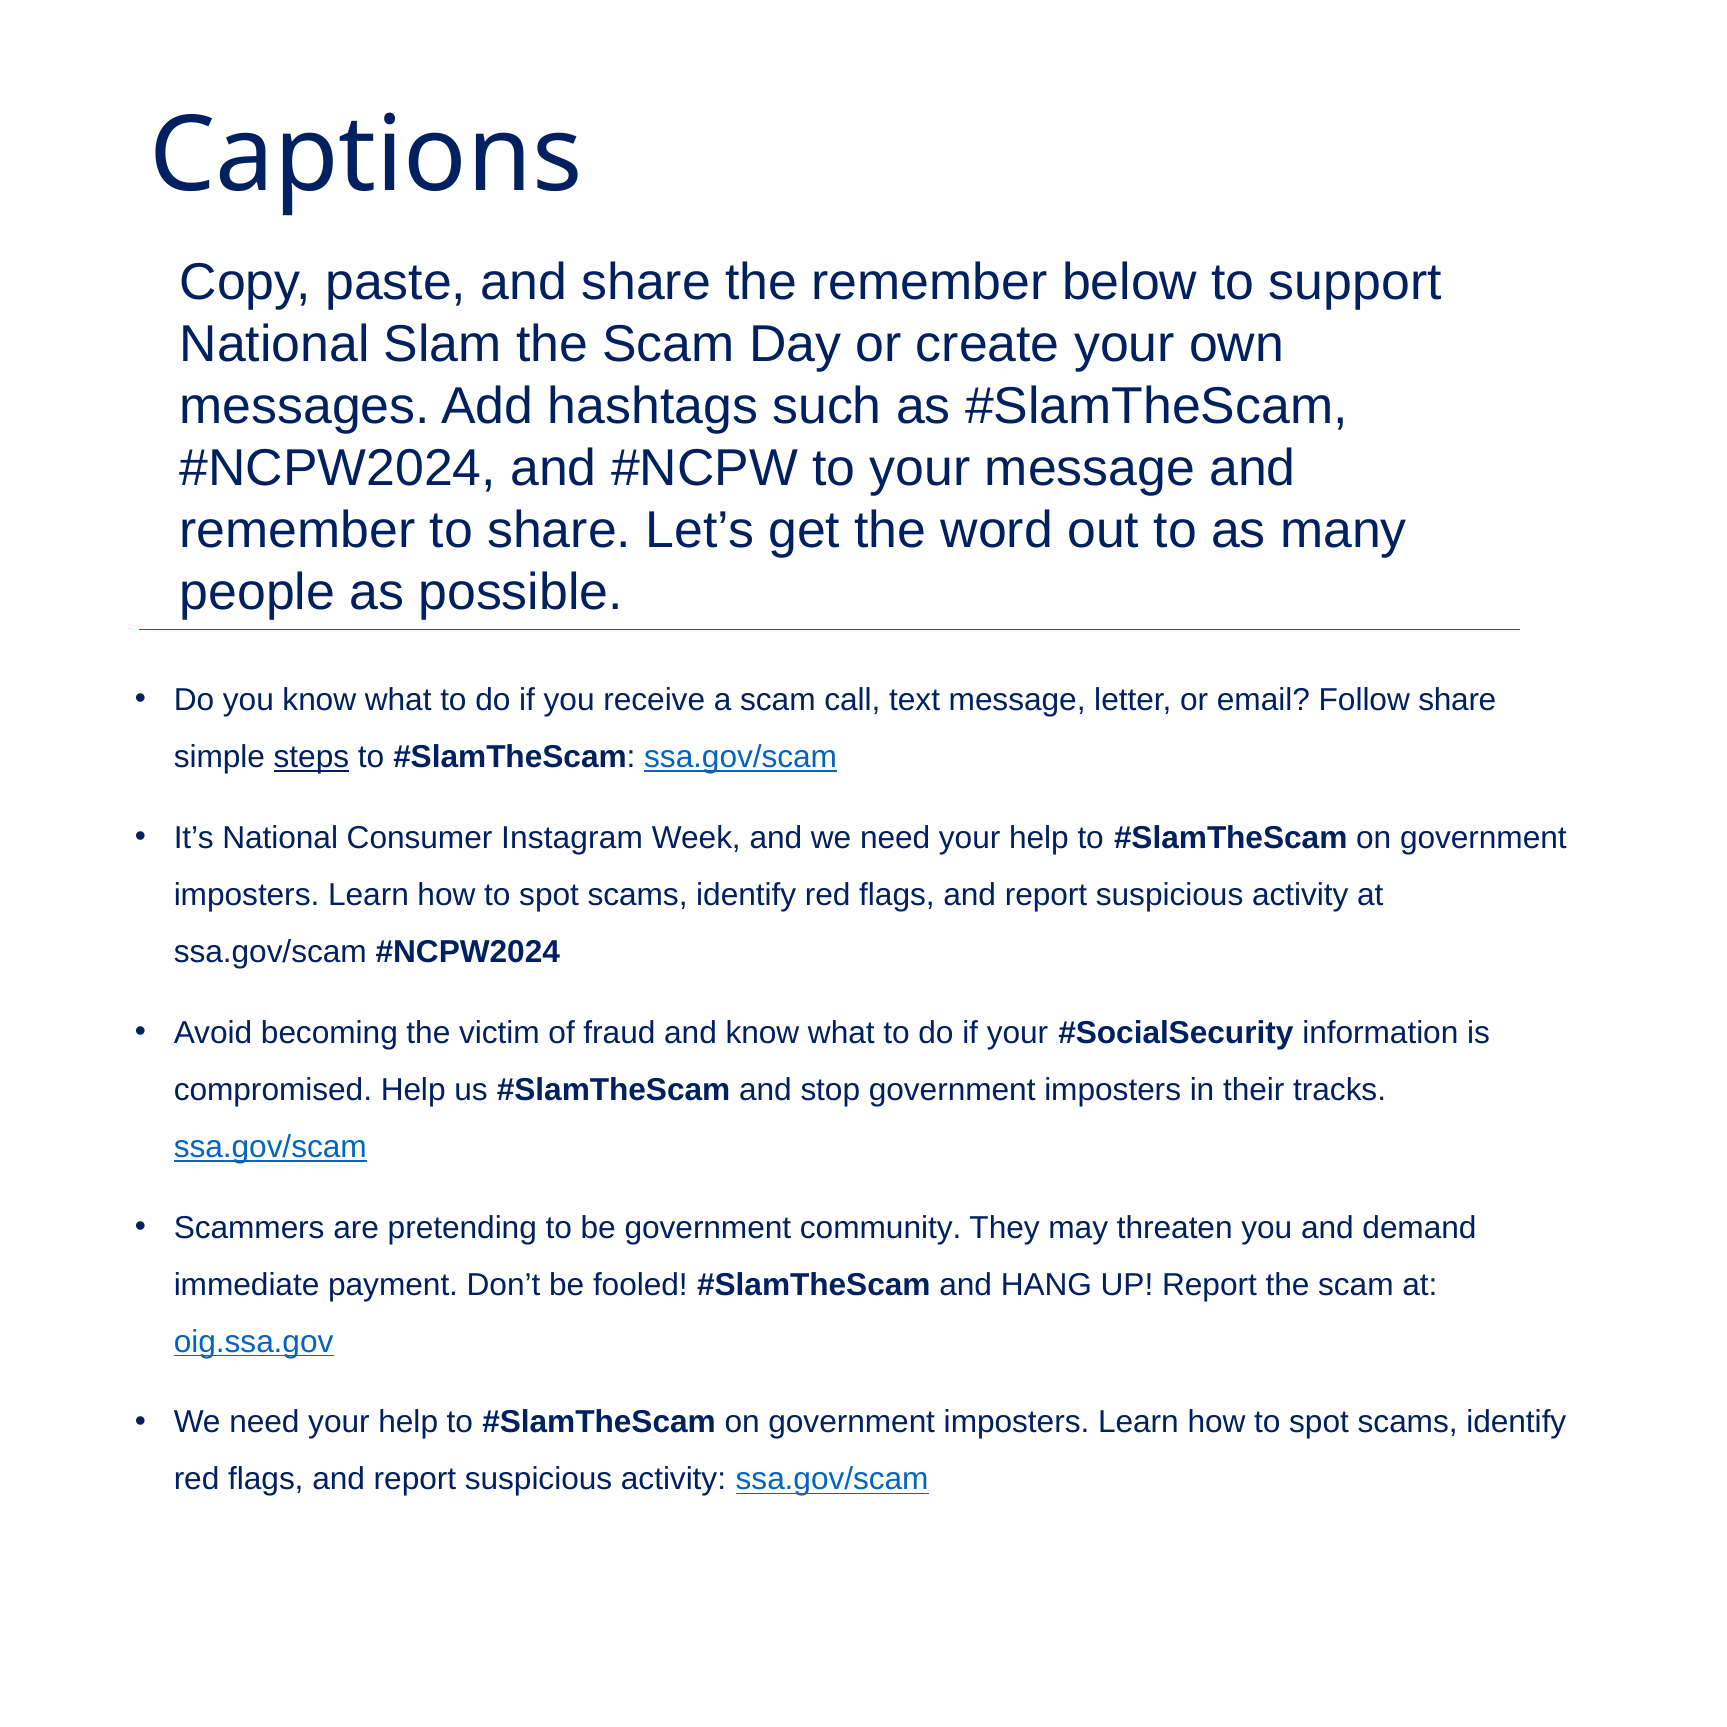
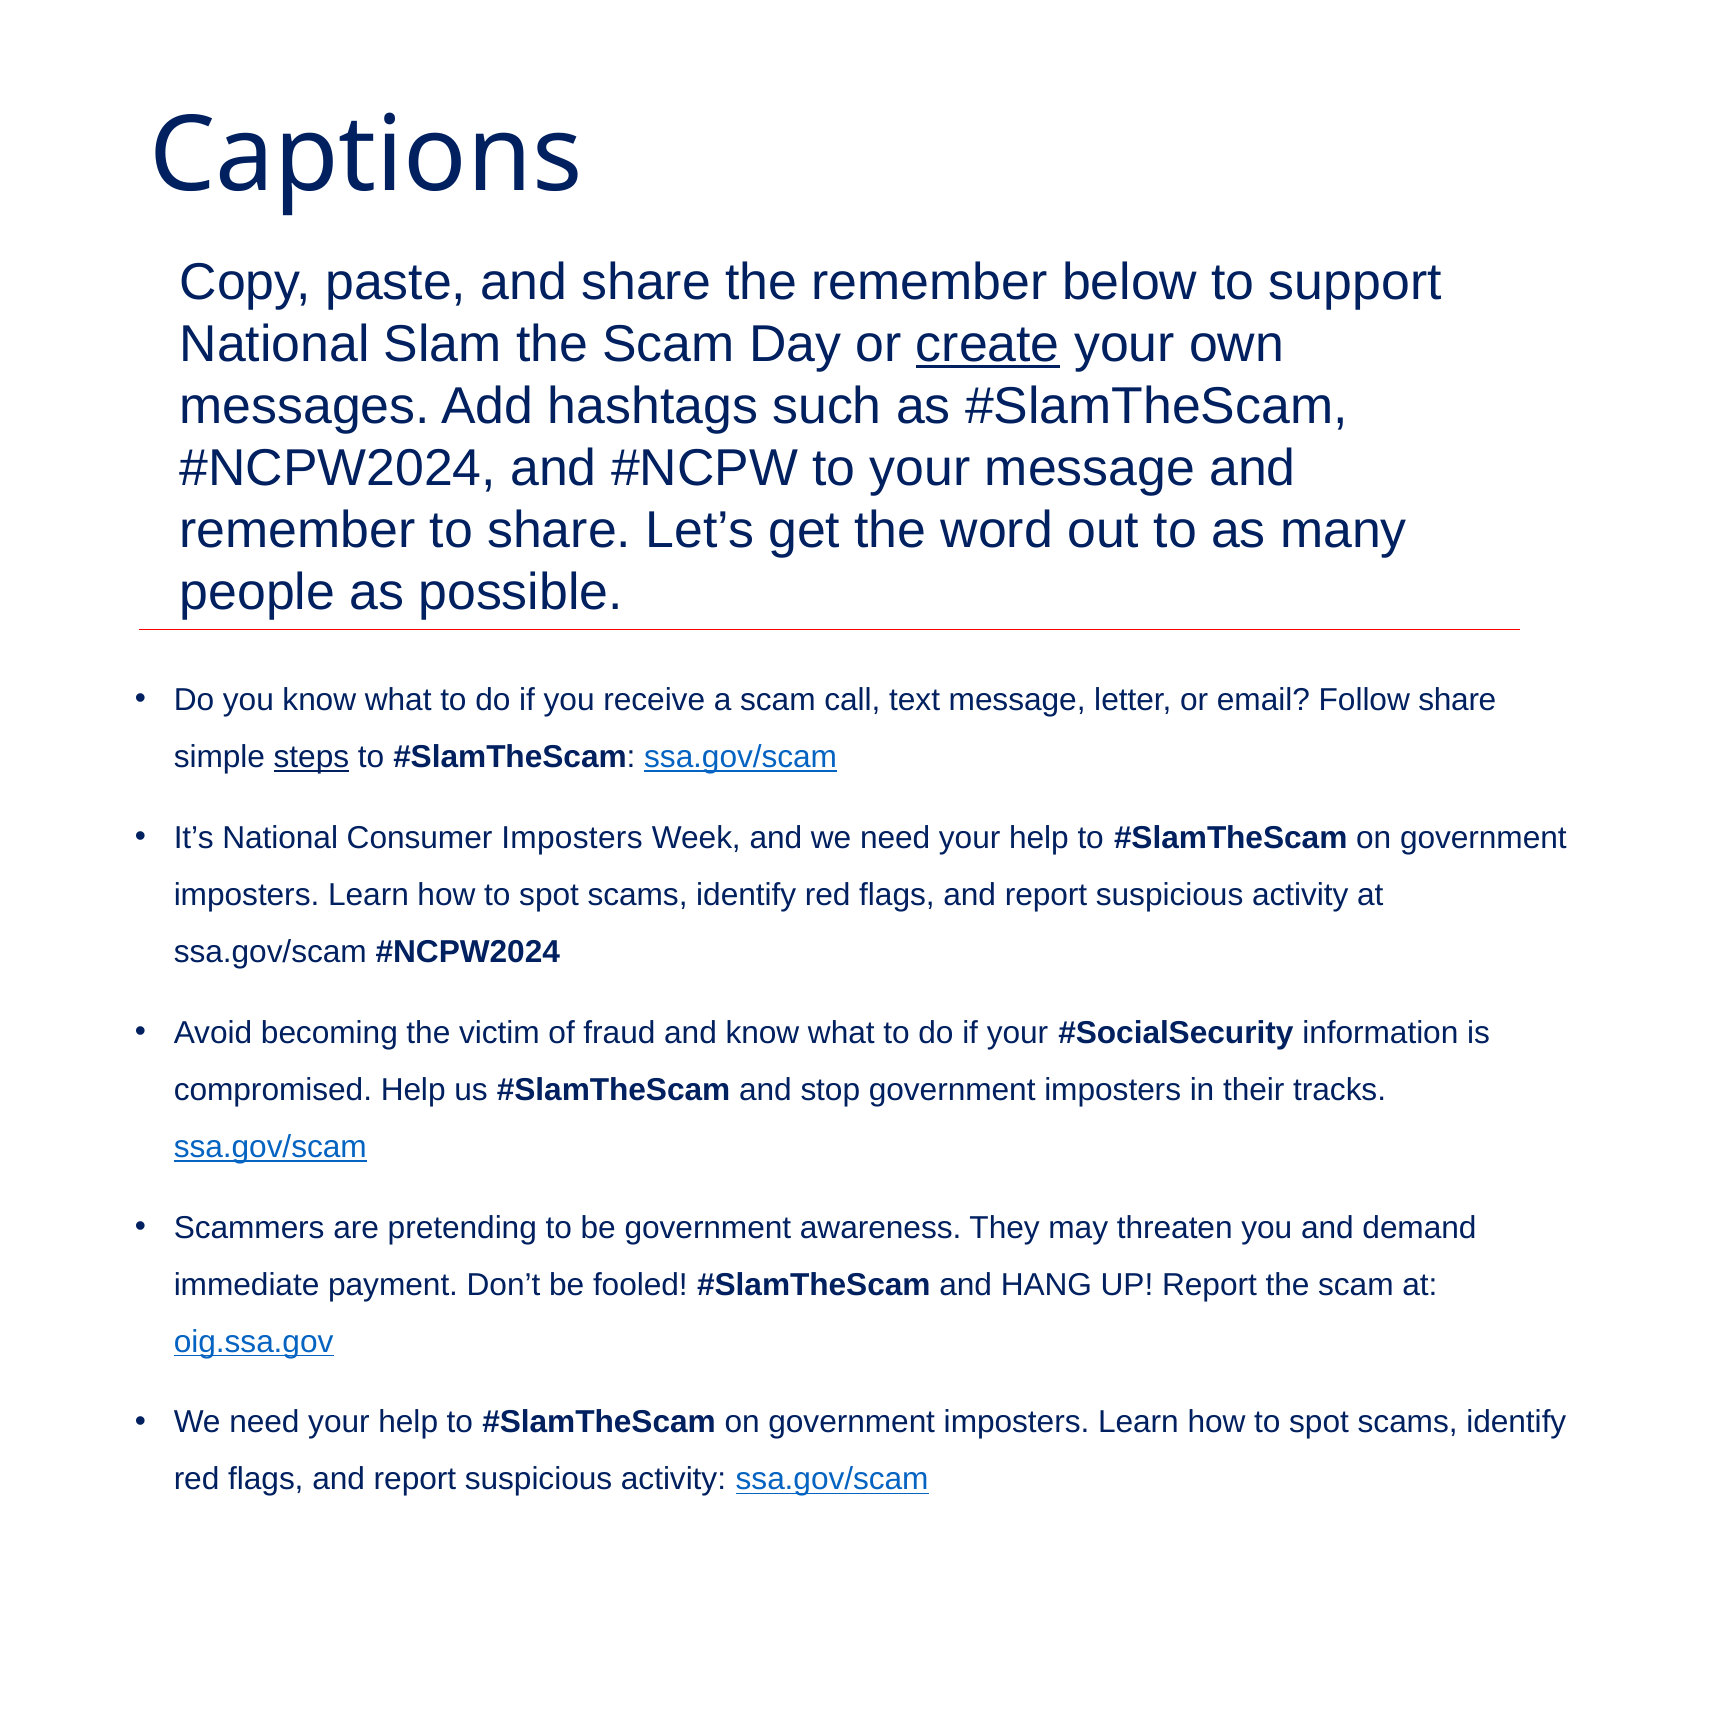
create underline: none -> present
Consumer Instagram: Instagram -> Imposters
community: community -> awareness
